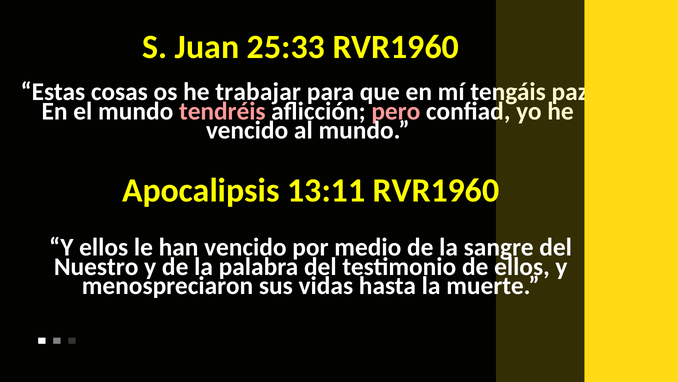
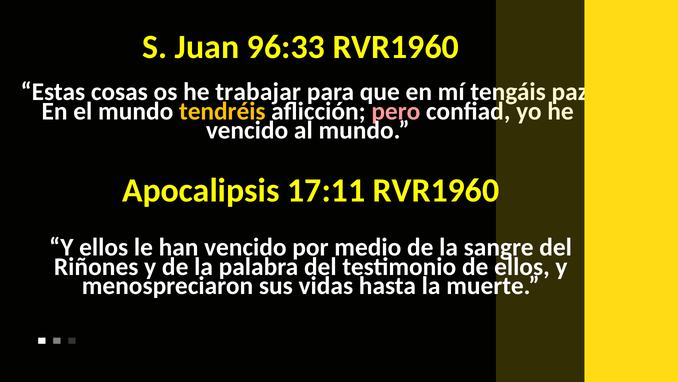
25:33: 25:33 -> 96:33
tendréis colour: pink -> yellow
13:11: 13:11 -> 17:11
Nuestro: Nuestro -> Riñones
